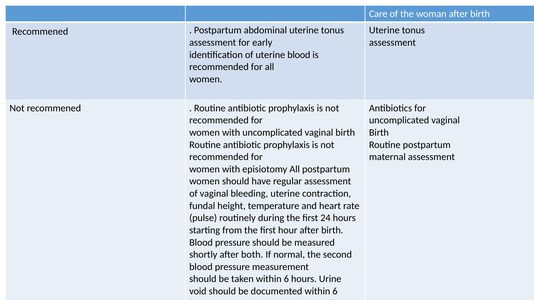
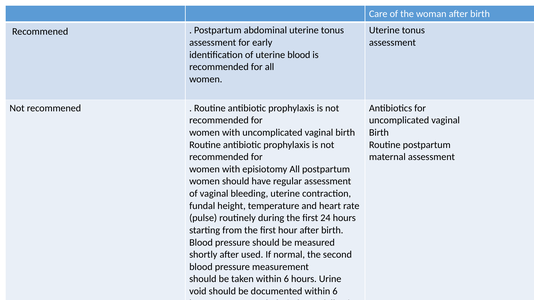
both: both -> used
